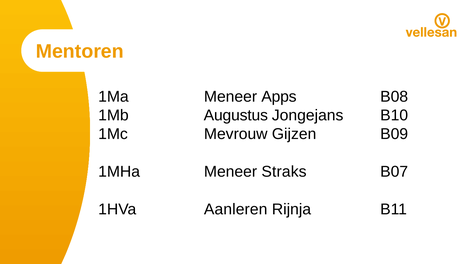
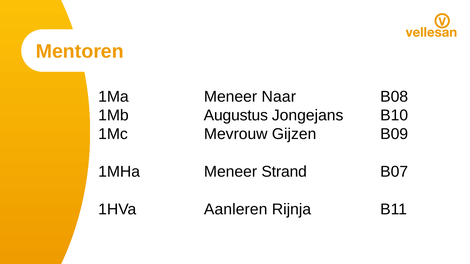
Apps: Apps -> Naar
Straks: Straks -> Strand
